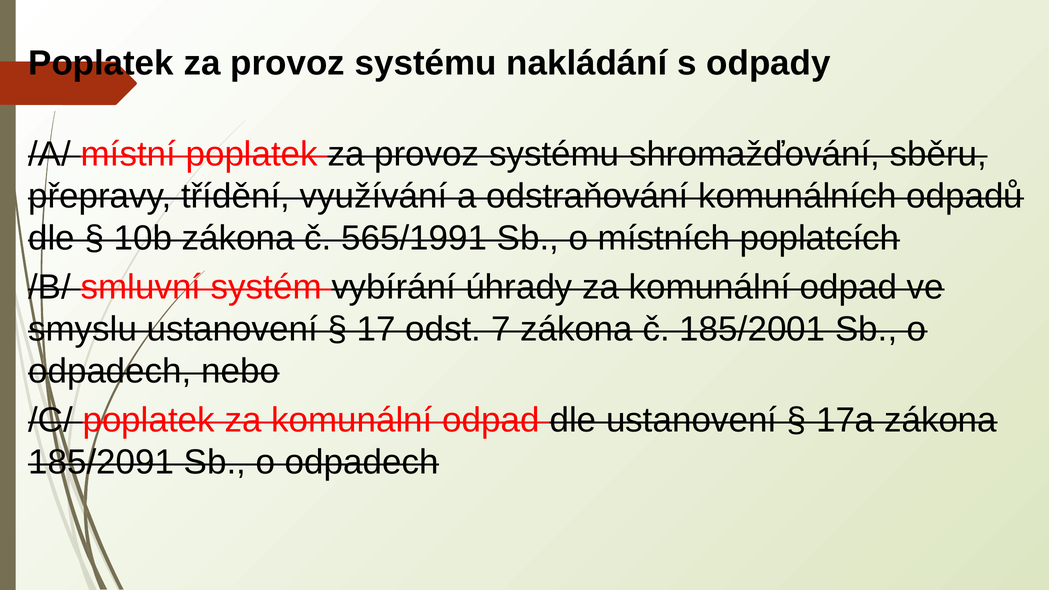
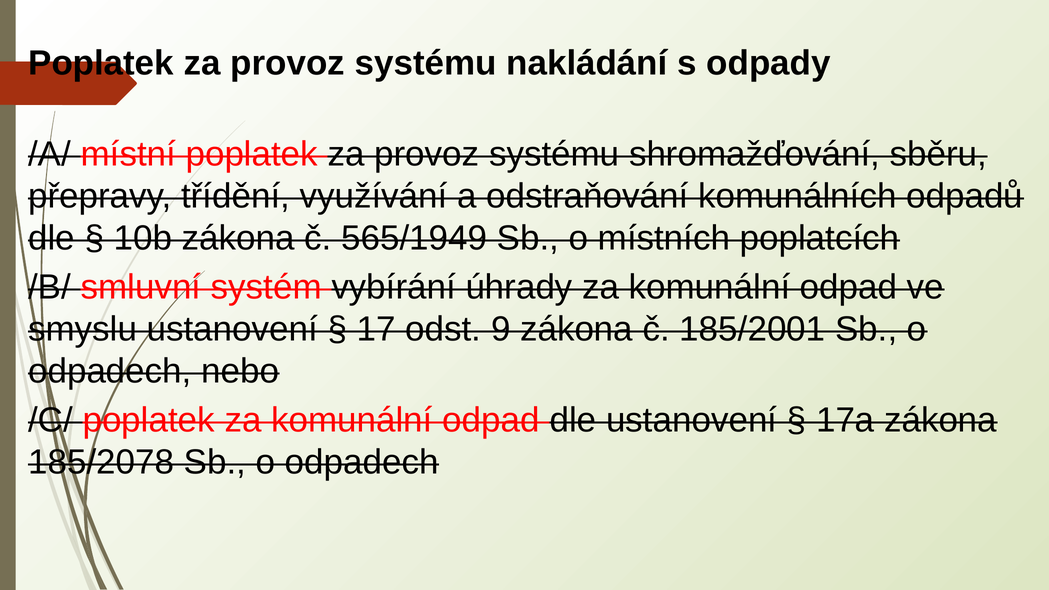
565/1991: 565/1991 -> 565/1949
7: 7 -> 9
185/2091: 185/2091 -> 185/2078
